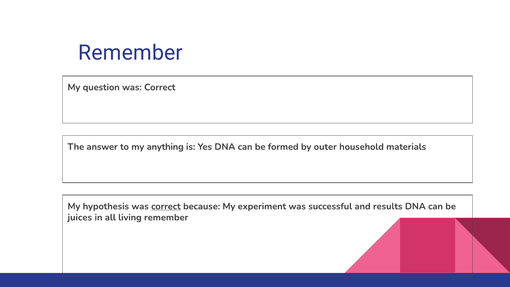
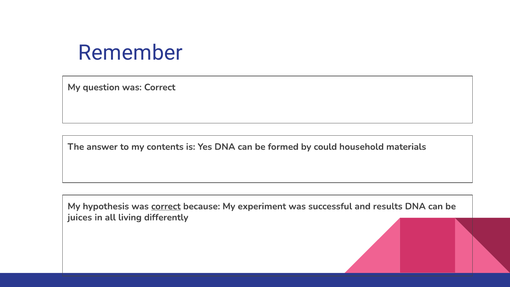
anything: anything -> contents
outer: outer -> could
living remember: remember -> differently
